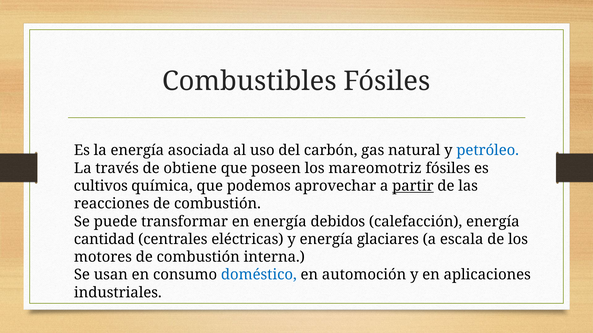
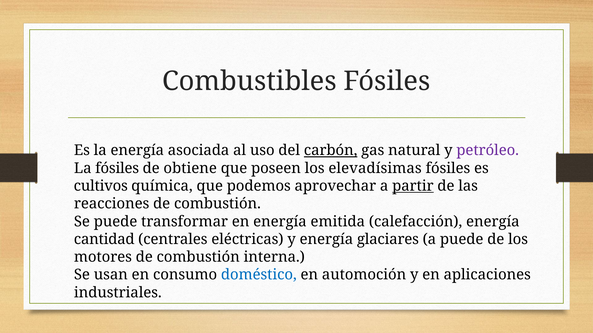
carbón underline: none -> present
petróleo colour: blue -> purple
La través: través -> fósiles
mareomotriz: mareomotriz -> elevadísimas
debidos: debidos -> emitida
a escala: escala -> puede
